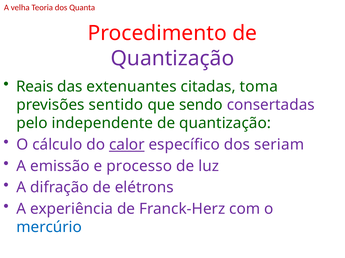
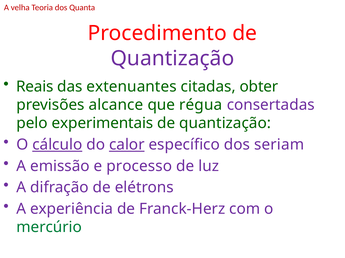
toma: toma -> obter
sentido: sentido -> alcance
sendo: sendo -> régua
independente: independente -> experimentais
cálculo underline: none -> present
mercúrio colour: blue -> green
